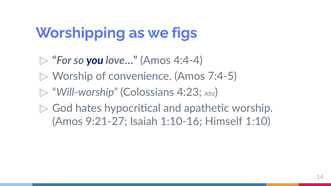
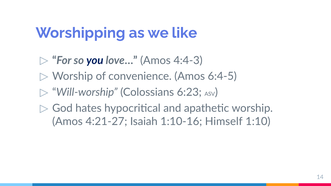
figs: figs -> like
4:4-4: 4:4-4 -> 4:4-3
7:4-5: 7:4-5 -> 6:4-5
4:23: 4:23 -> 6:23
9:21-27: 9:21-27 -> 4:21-27
